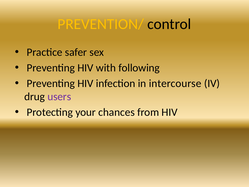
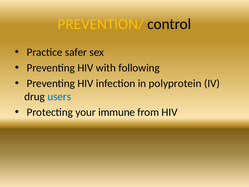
intercourse: intercourse -> polyprotein
users colour: purple -> blue
chances: chances -> immune
